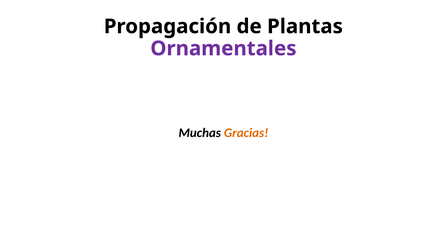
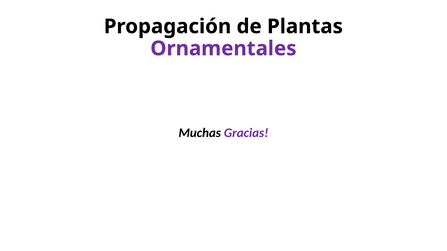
Gracias colour: orange -> purple
